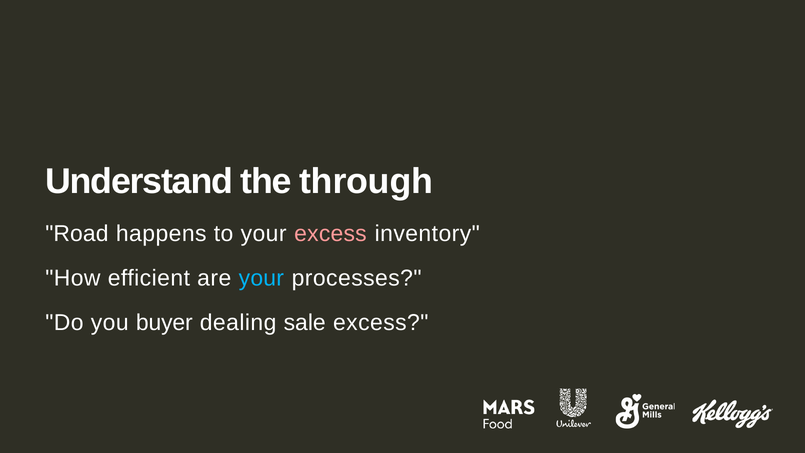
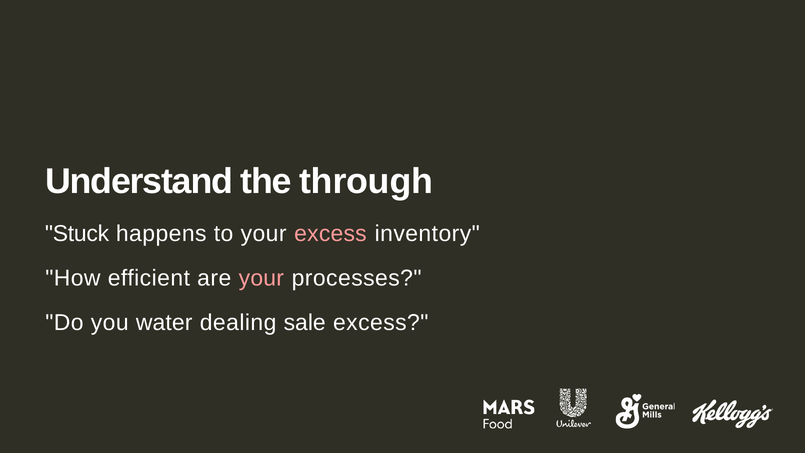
Road: Road -> Stuck
your at (261, 278) colour: light blue -> pink
buyer: buyer -> water
